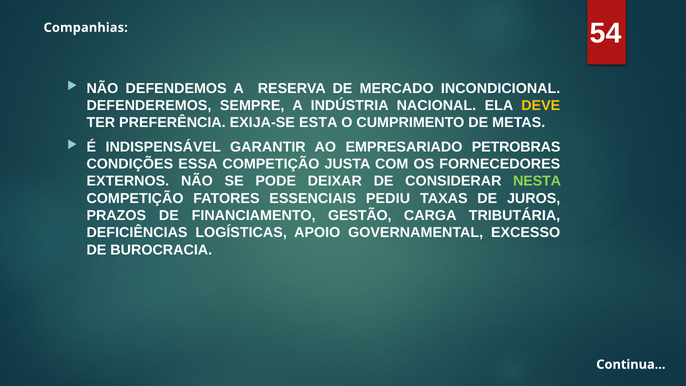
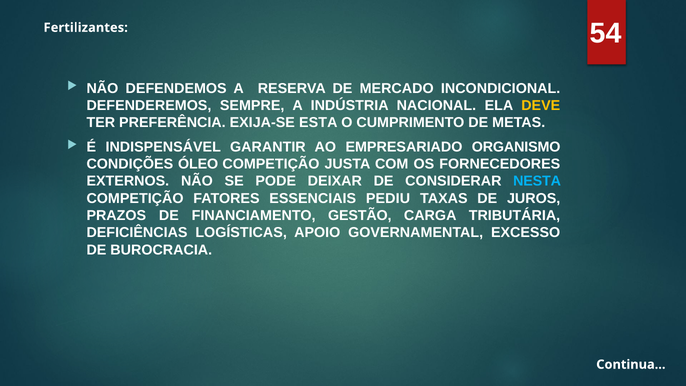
Companhias: Companhias -> Fertilizantes
PETROBRAS: PETROBRAS -> ORGANISMO
ESSA: ESSA -> ÓLEO
NESTA colour: light green -> light blue
